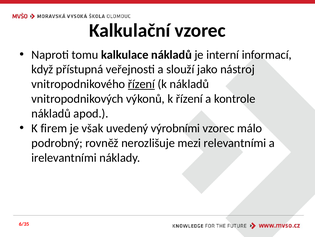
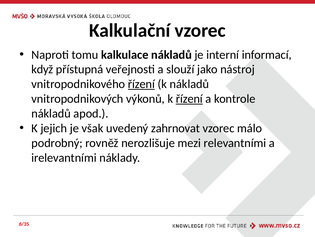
řízení at (189, 99) underline: none -> present
firem: firem -> jejich
výrobními: výrobními -> zahrnovat
